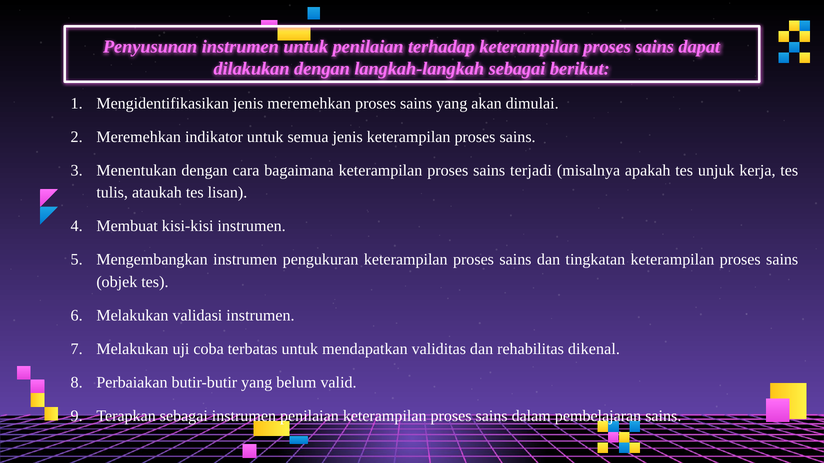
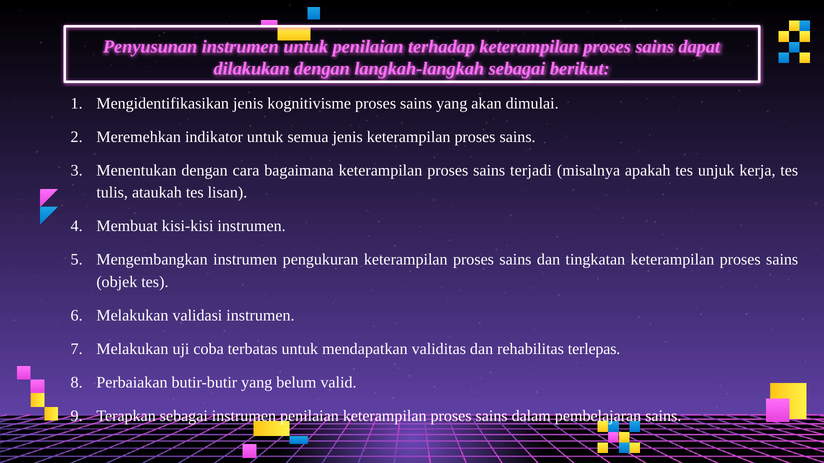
jenis meremehkan: meremehkan -> kognitivisme
dikenal: dikenal -> terlepas
